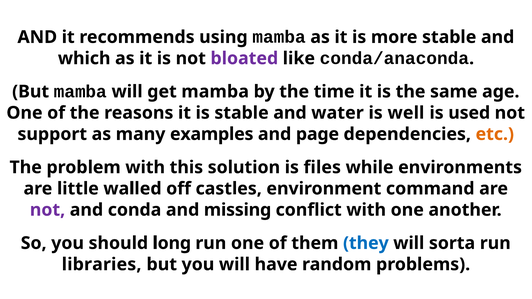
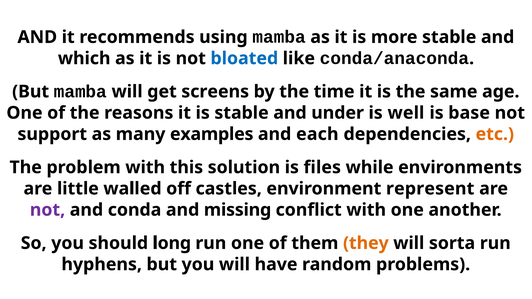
bloated colour: purple -> blue
get mamba: mamba -> screens
water: water -> under
used: used -> base
page: page -> each
command: command -> represent
they colour: blue -> orange
libraries: libraries -> hyphens
